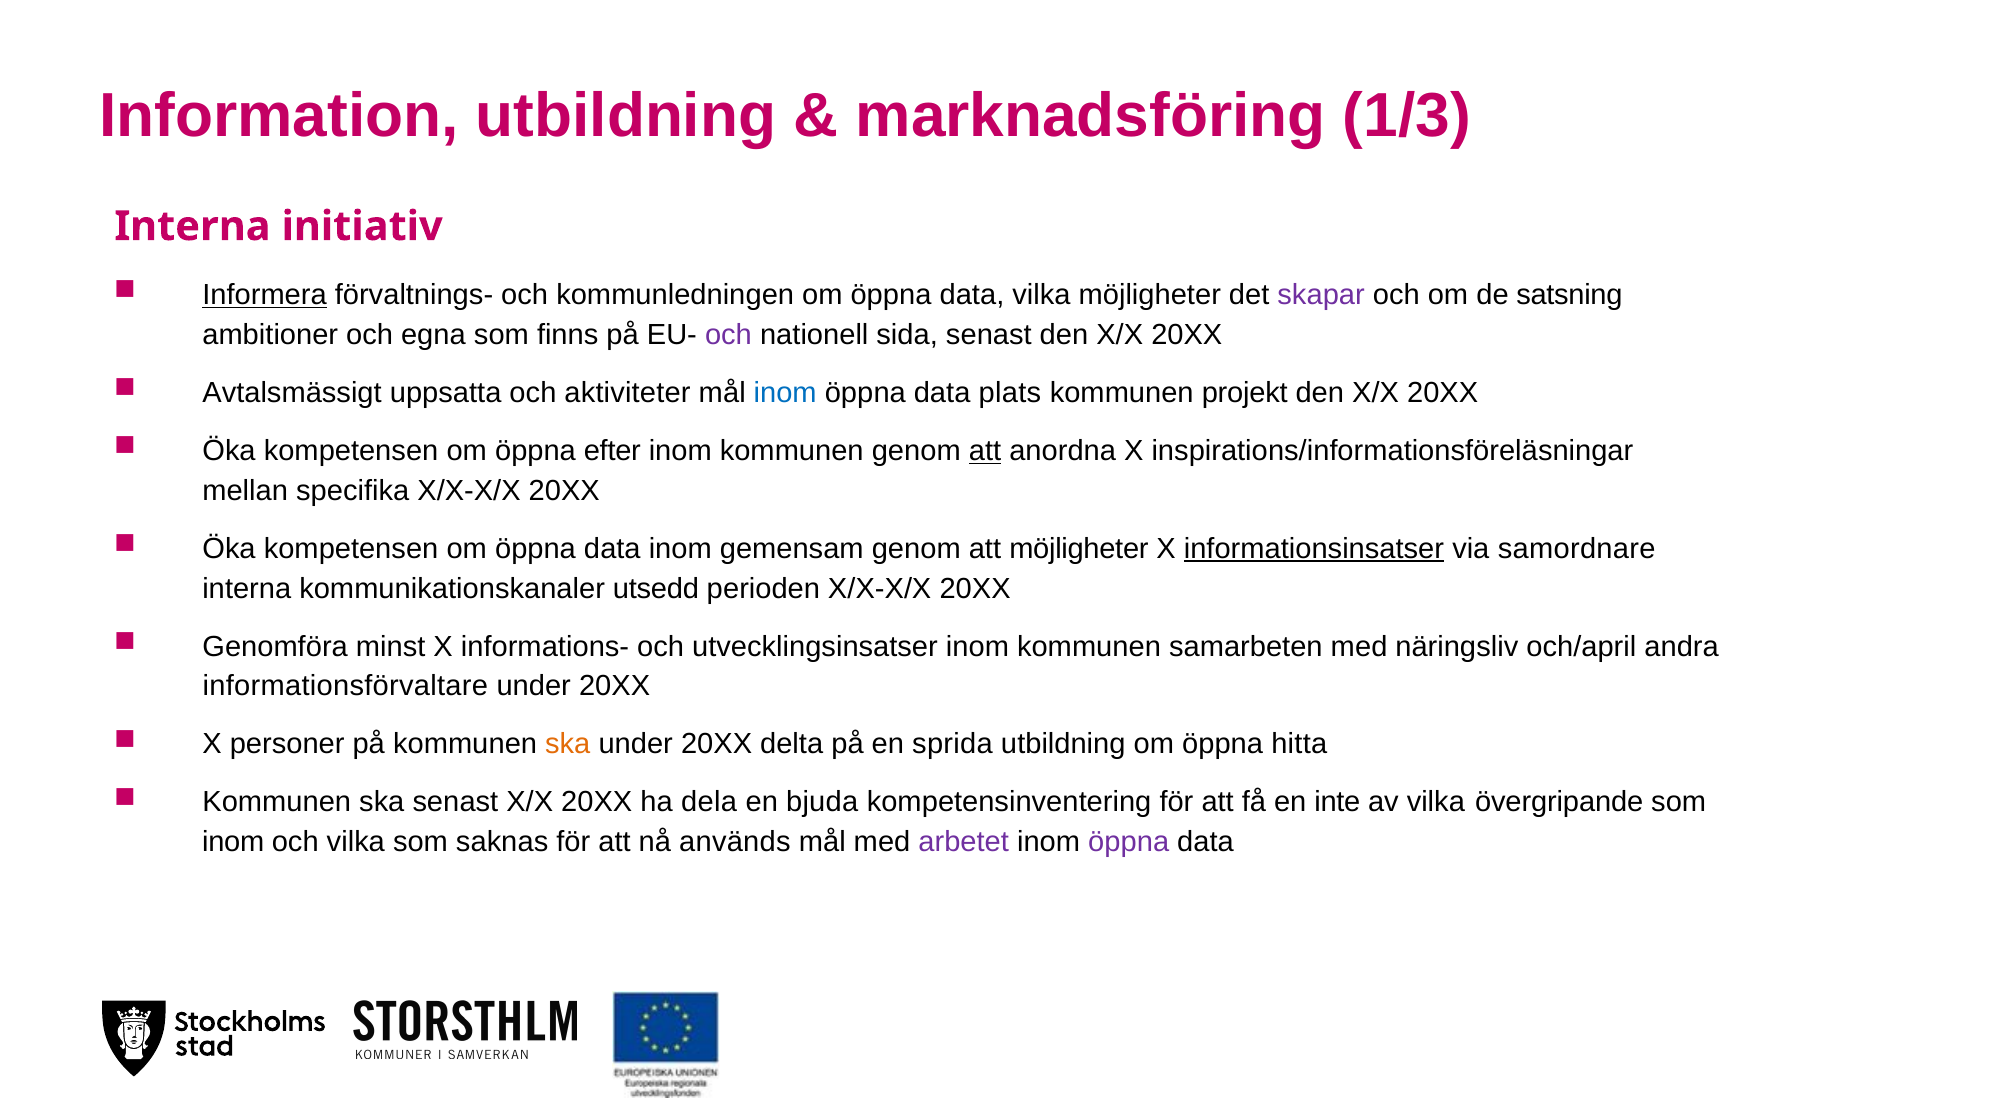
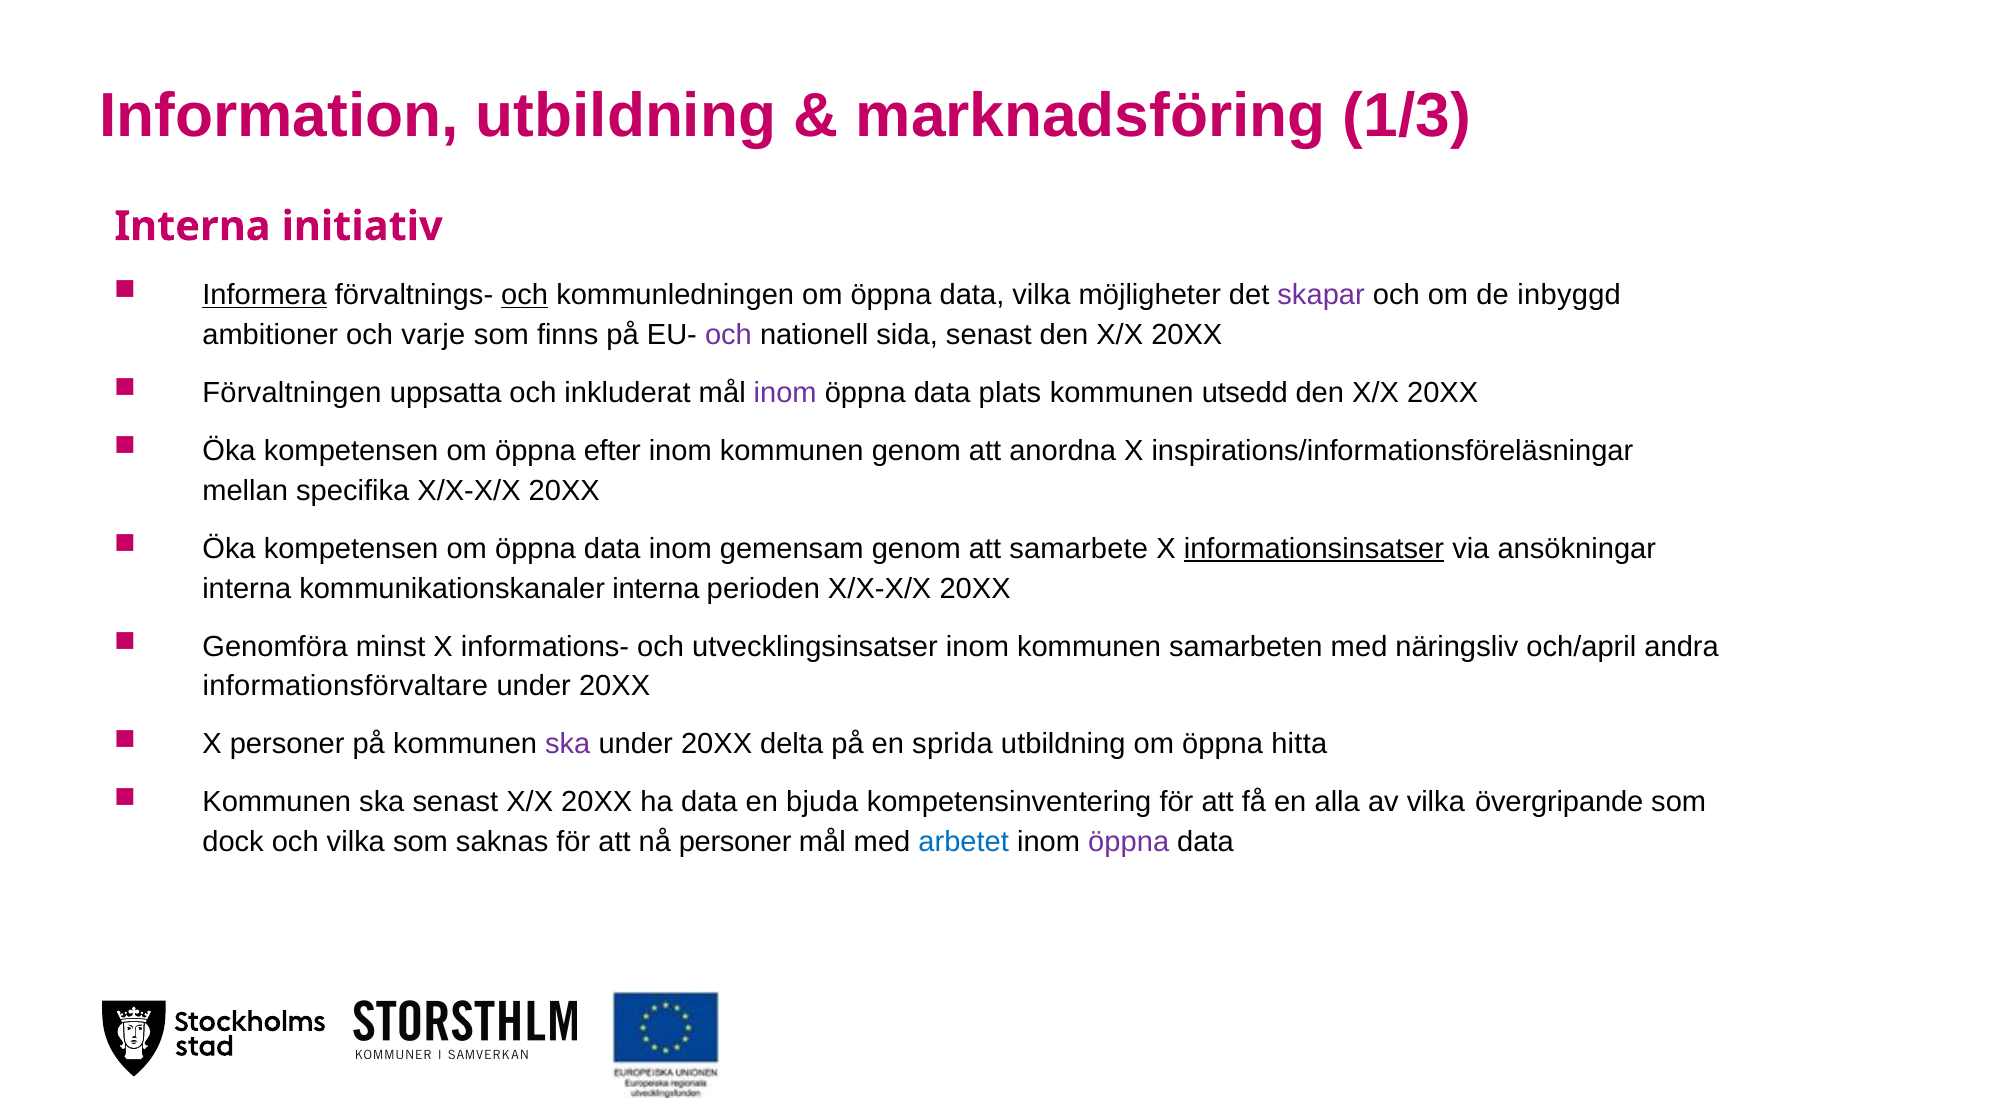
och at (525, 295) underline: none -> present
satsning: satsning -> inbyggd
egna: egna -> varje
Avtalsmässigt: Avtalsmässigt -> Förvaltningen
aktiviteter: aktiviteter -> inkluderat
inom at (785, 393) colour: blue -> purple
projekt: projekt -> utsedd
att at (985, 451) underline: present -> none
att möjligheter: möjligheter -> samarbete
samordnare: samordnare -> ansökningar
kommunikationskanaler utsedd: utsedd -> interna
ska at (568, 745) colour: orange -> purple
ha dela: dela -> data
inte: inte -> alla
inom at (233, 842): inom -> dock
nå används: används -> personer
arbetet colour: purple -> blue
